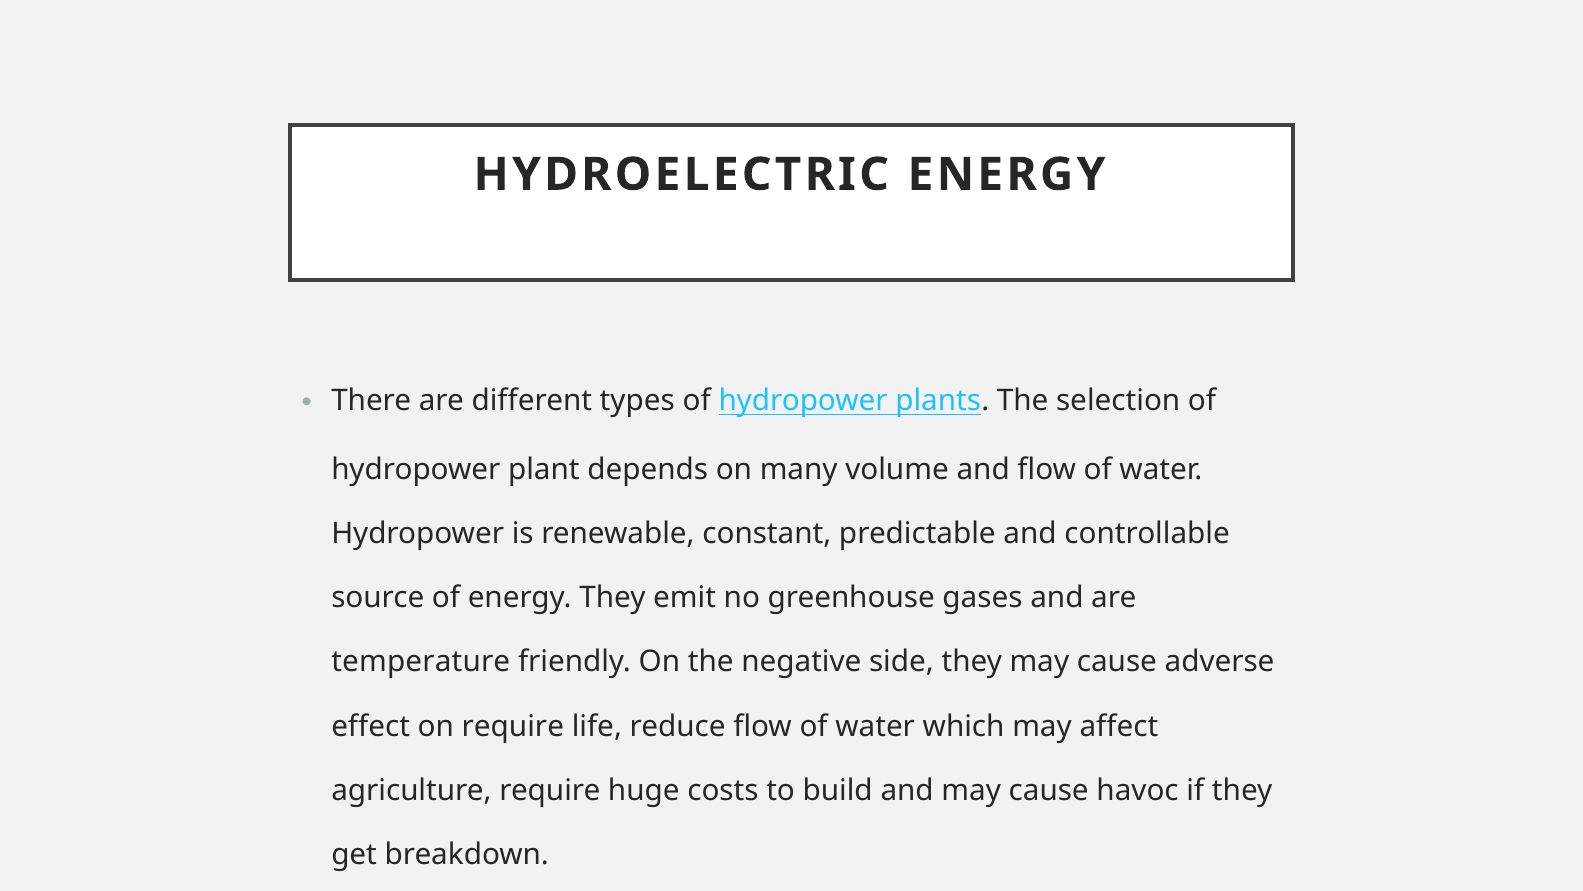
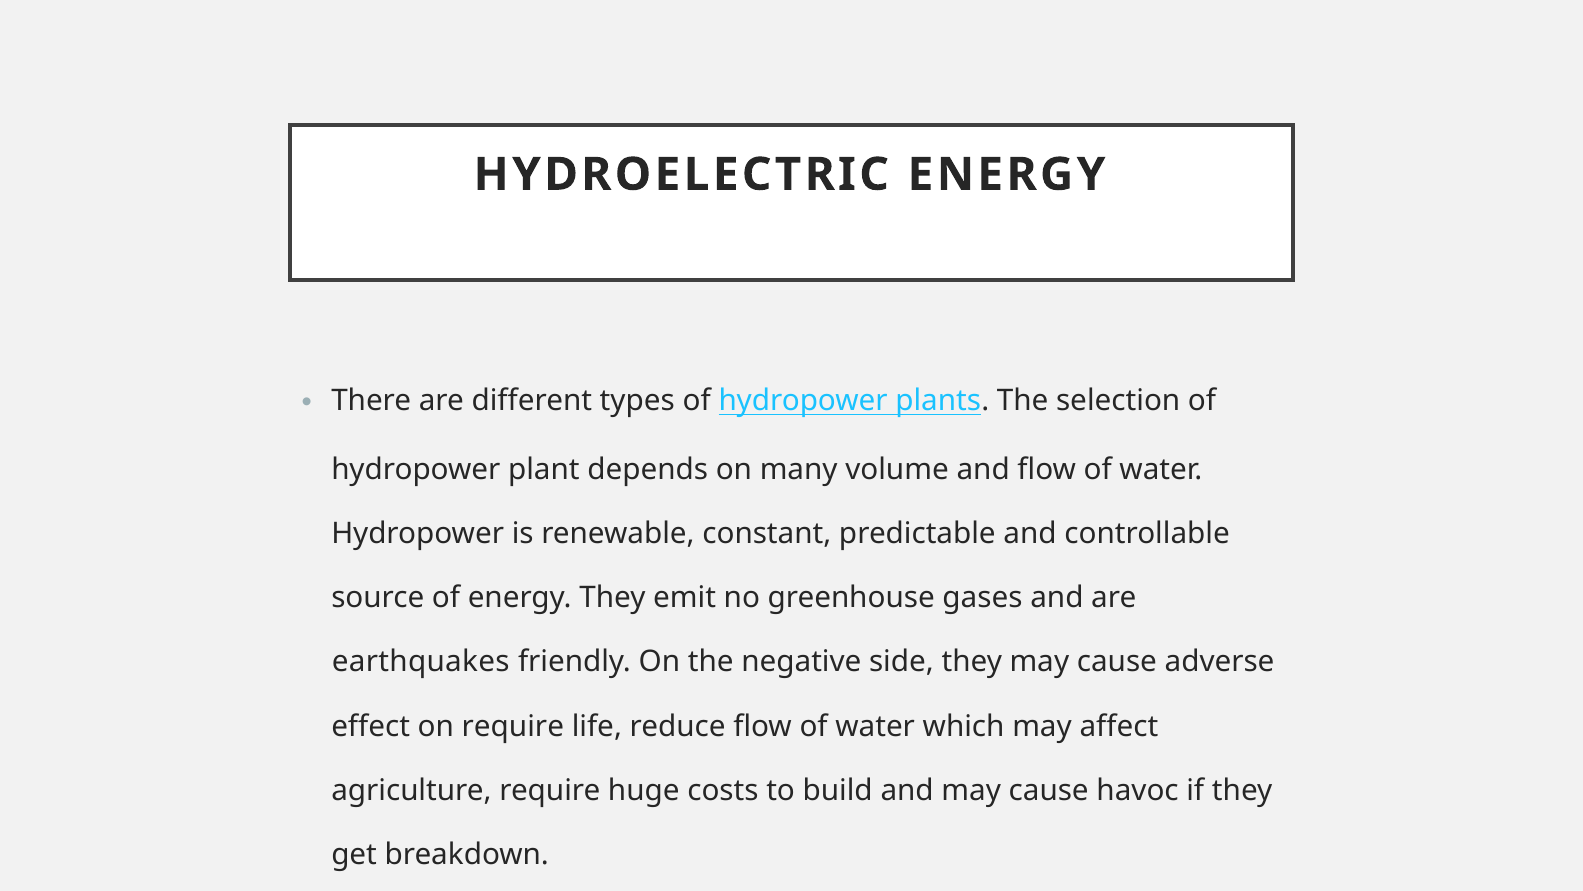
temperature: temperature -> earthquakes
